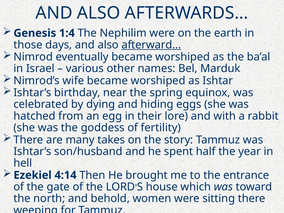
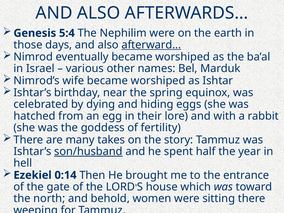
1:4: 1:4 -> 5:4
son/husband underline: none -> present
4:14: 4:14 -> 0:14
